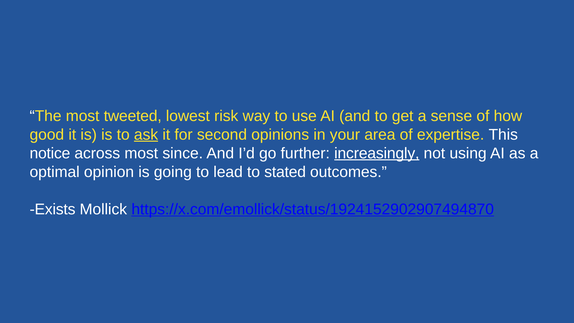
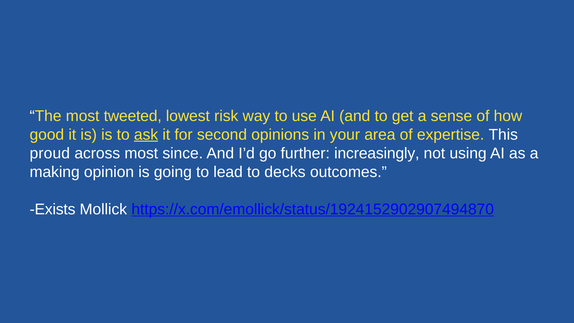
notice: notice -> proud
increasingly underline: present -> none
optimal: optimal -> making
stated: stated -> decks
